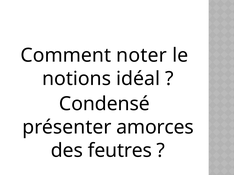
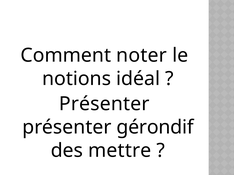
Condensé at (104, 104): Condensé -> Présenter
amorces: amorces -> gérondif
feutres: feutres -> mettre
